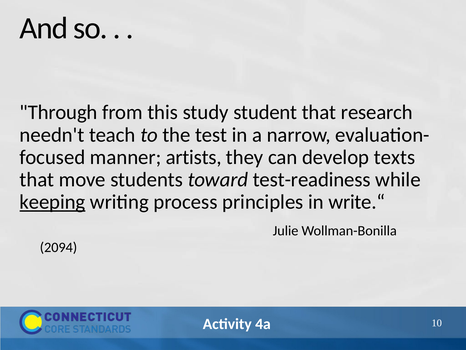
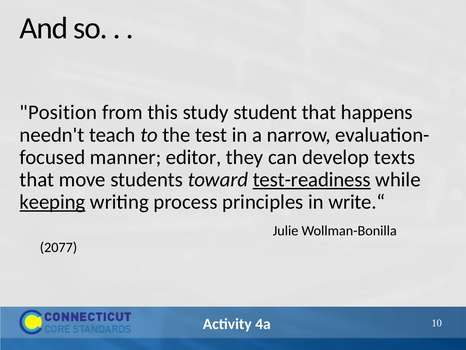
Through: Through -> Position
research: research -> happens
artists: artists -> editor
test-readiness underline: none -> present
2094: 2094 -> 2077
